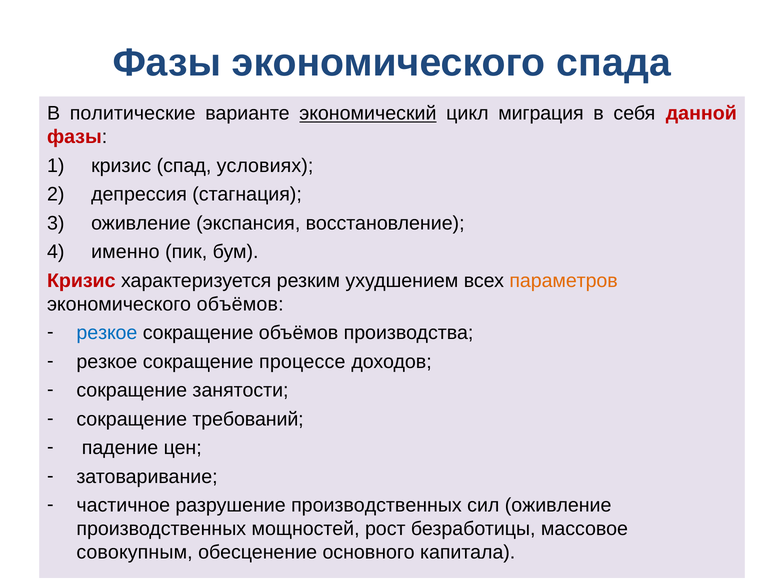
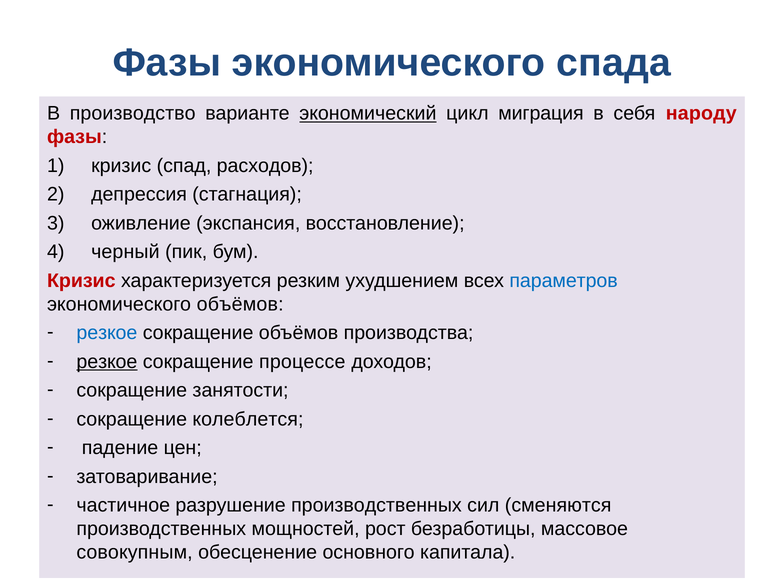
политические: политические -> производство
данной: данной -> народу
условиях: условиях -> расходов
именно: именно -> черный
параметров colour: orange -> blue
резкое at (107, 362) underline: none -> present
требований: требований -> колеблется
сил оживление: оживление -> сменяются
